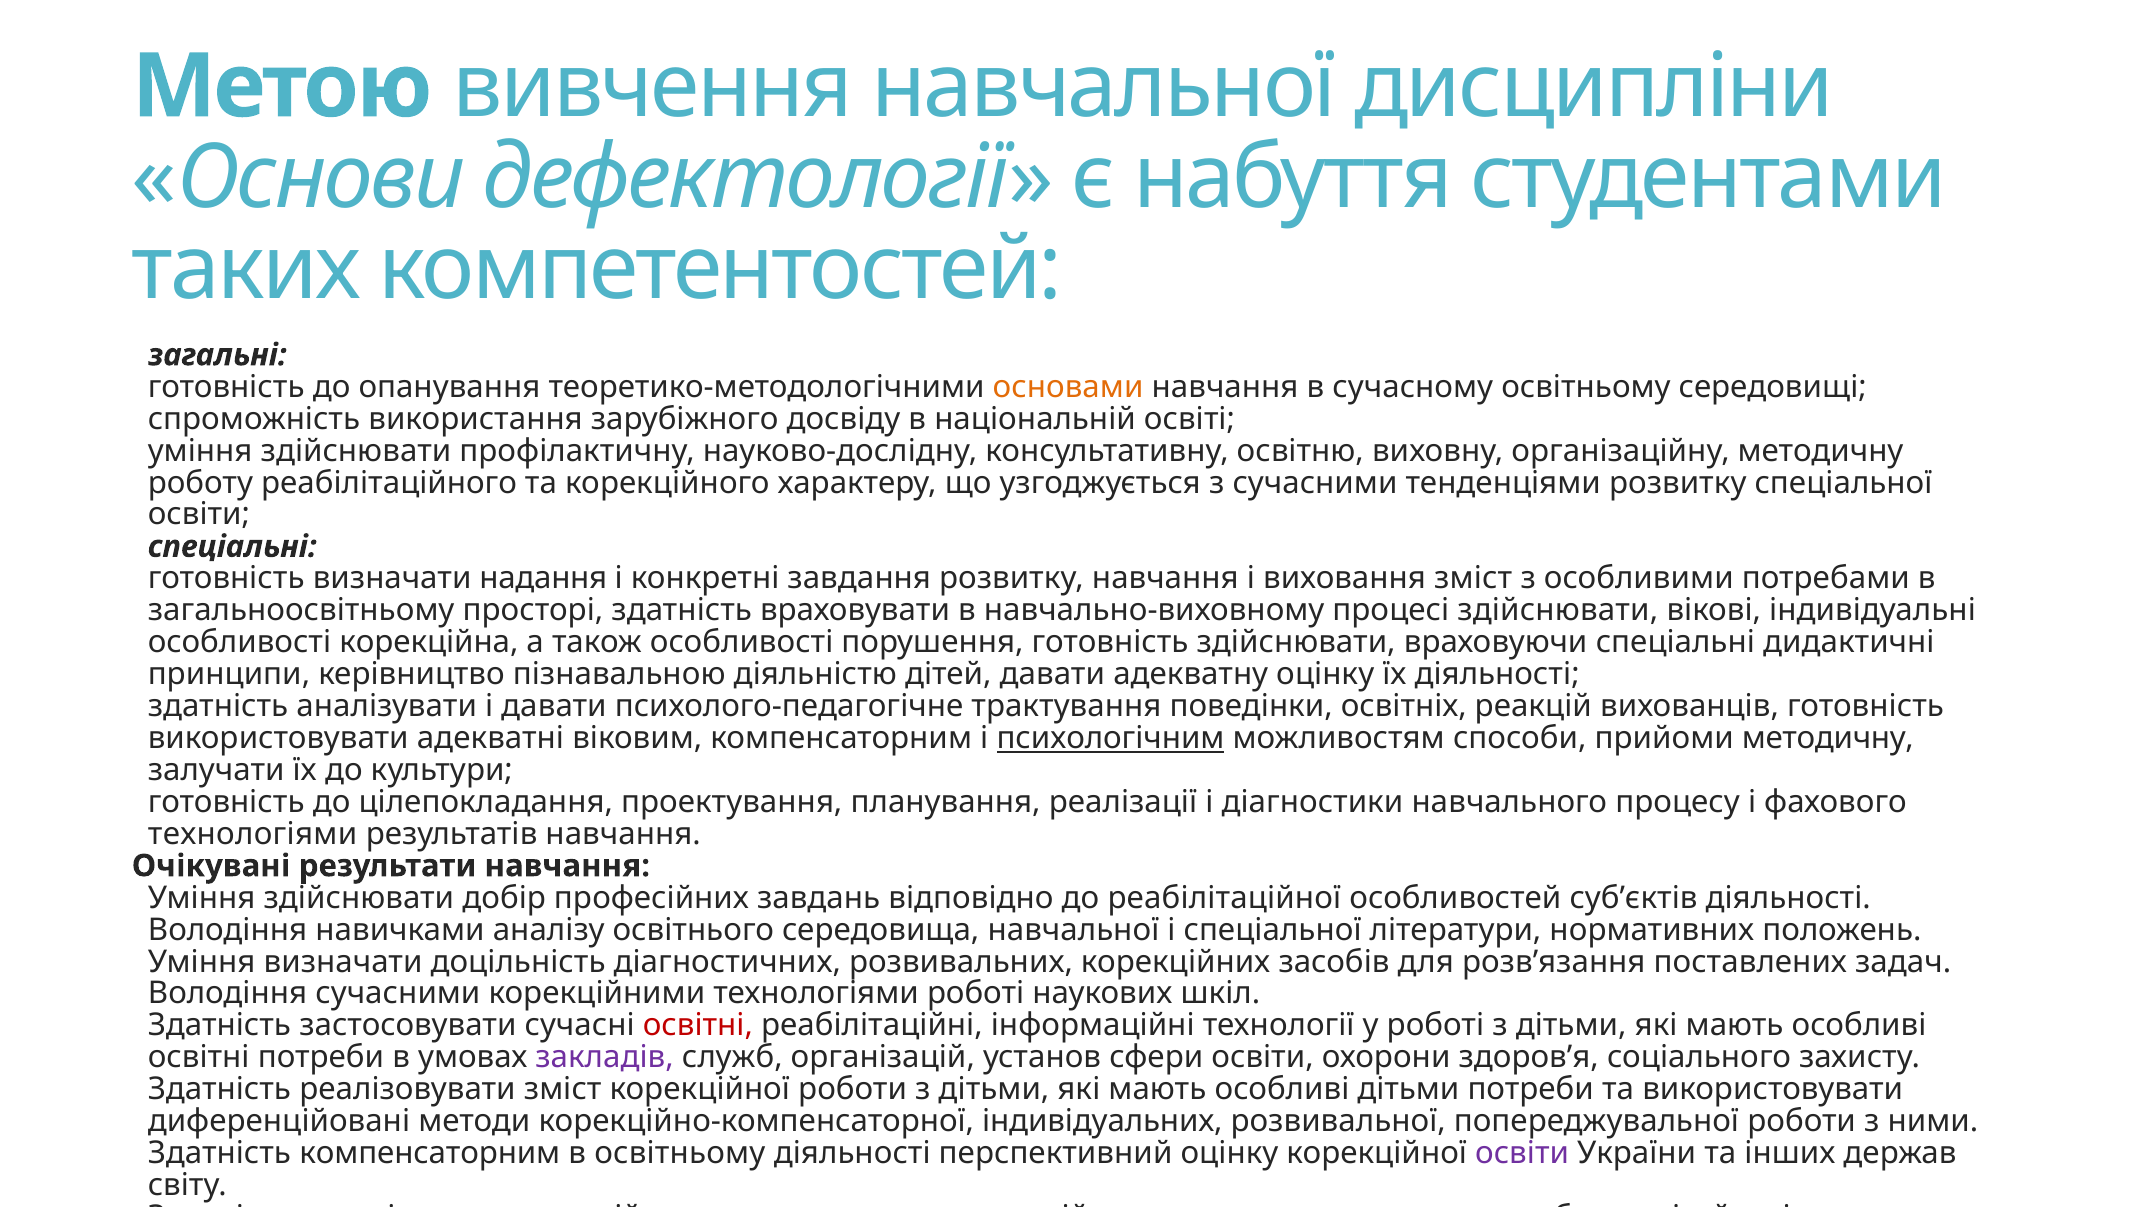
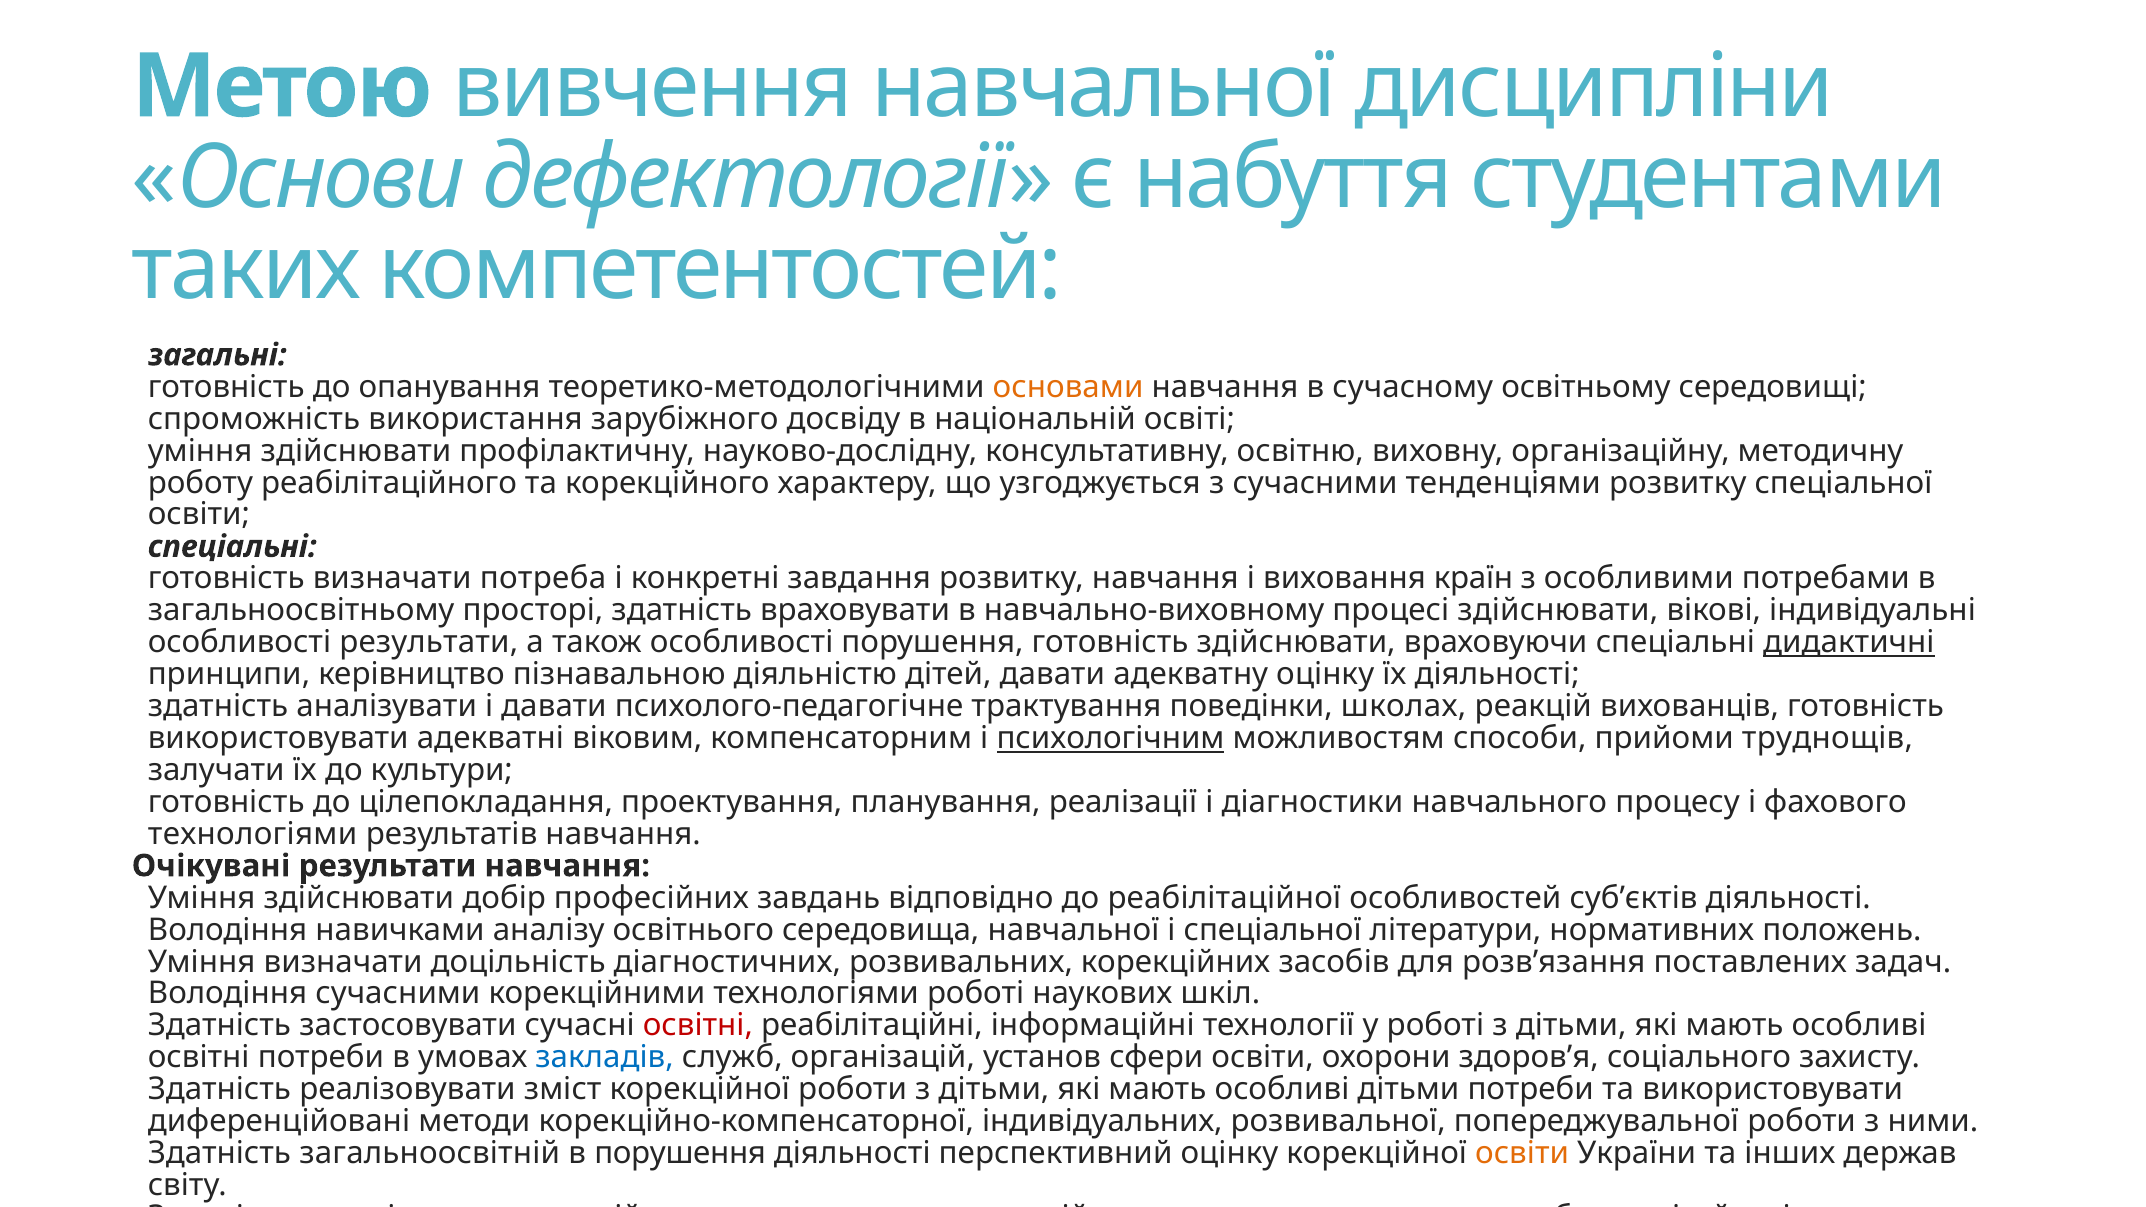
надання: надання -> потреба
виховання зміст: зміст -> країн
особливості корекційна: корекційна -> результати
дидактичні underline: none -> present
поведінки освітніх: освітніх -> школах
прийоми методичну: методичну -> труднощів
закладів colour: purple -> blue
Здатність компенсаторним: компенсаторним -> загальноосвітній
в освітньому: освітньому -> порушення
освіти at (1522, 1153) colour: purple -> orange
